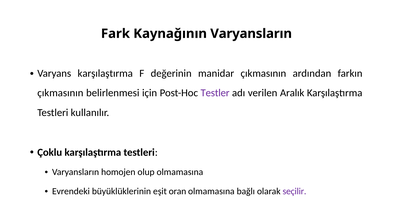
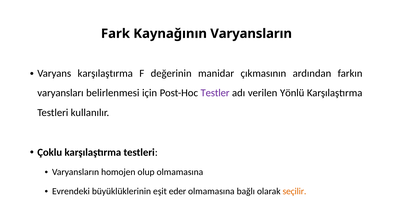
çıkmasının at (60, 93): çıkmasının -> varyansları
Aralık: Aralık -> Yönlü
oran: oran -> eder
seçilir colour: purple -> orange
